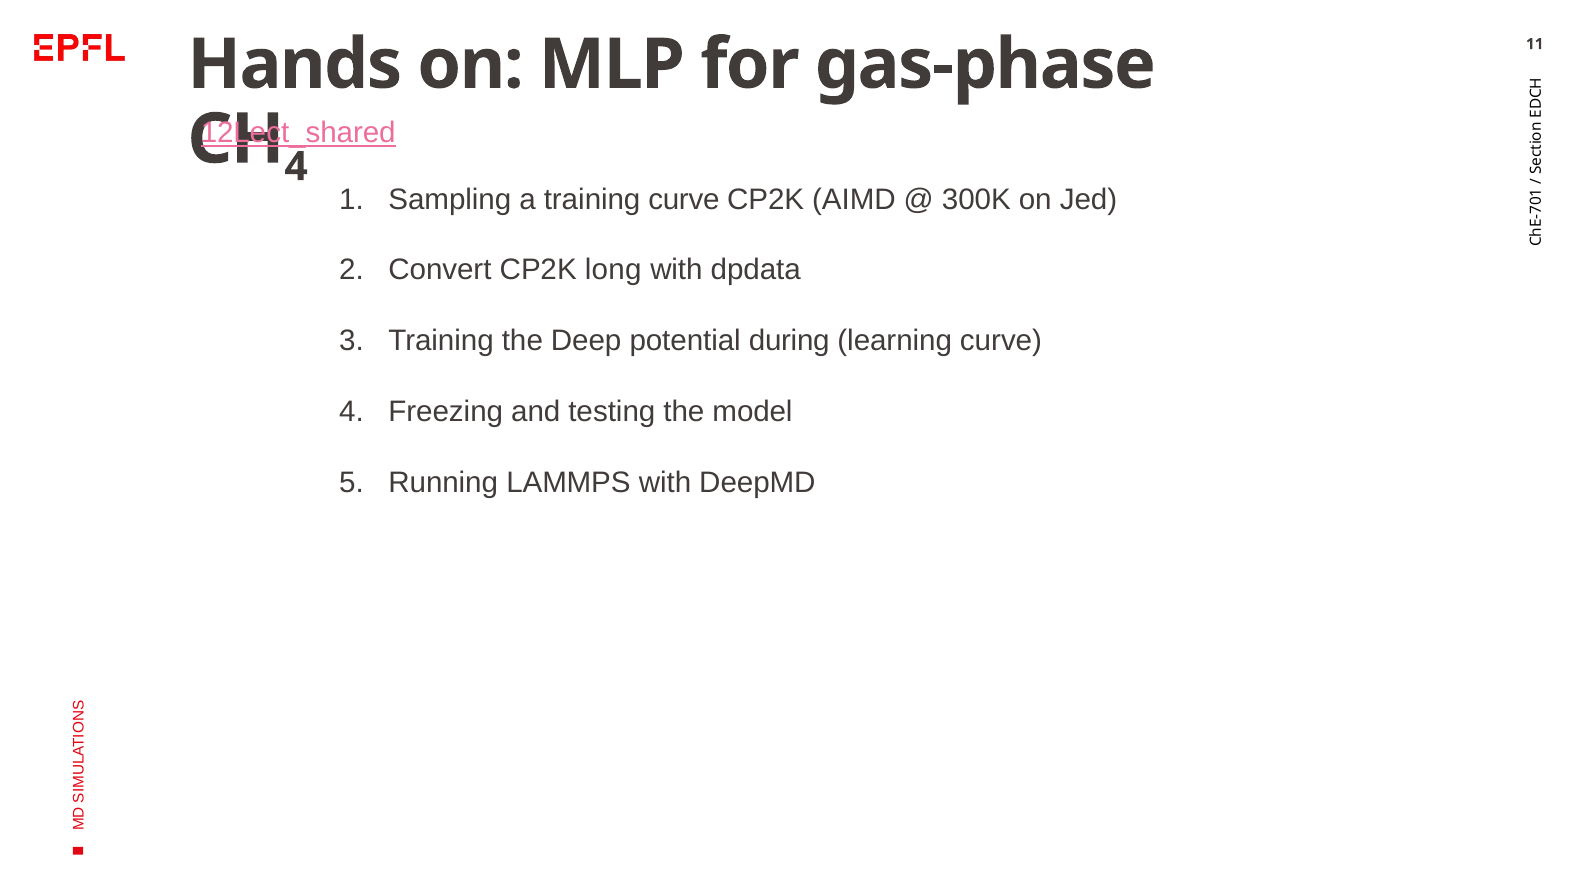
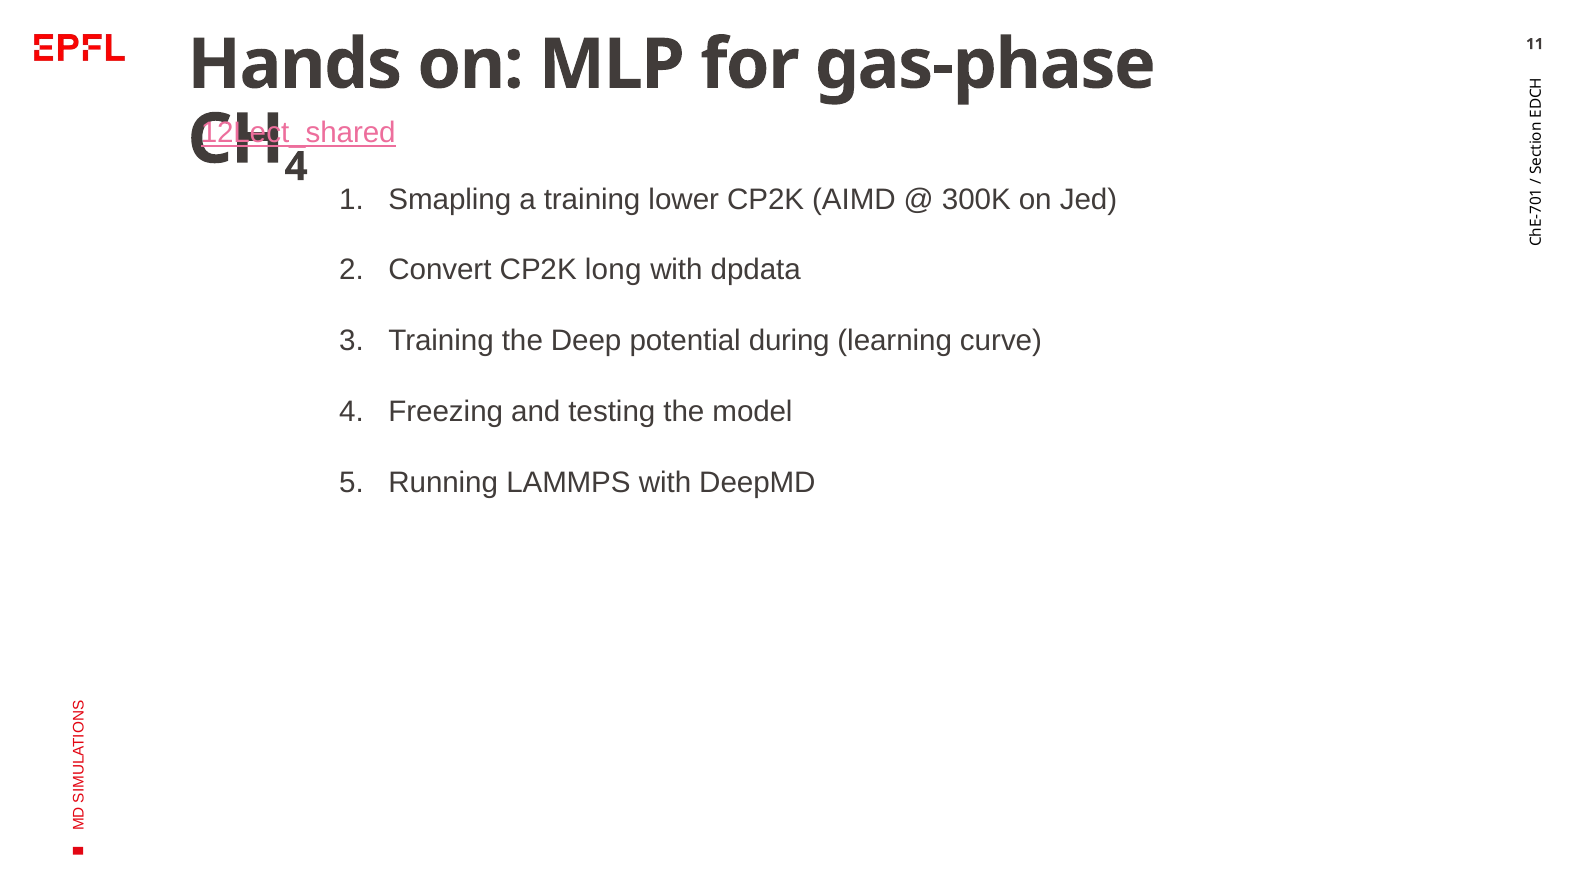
Sampling: Sampling -> Smapling
training curve: curve -> lower
